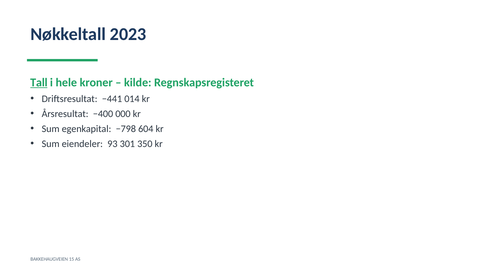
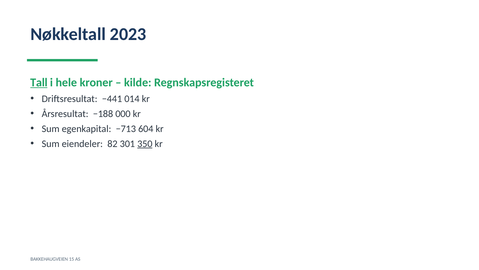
−400: −400 -> −188
−798: −798 -> −713
93: 93 -> 82
350 underline: none -> present
